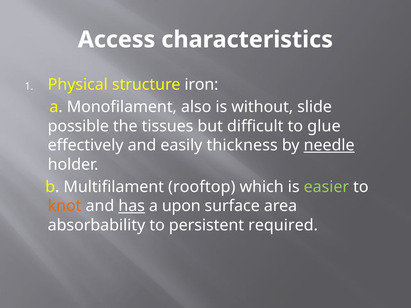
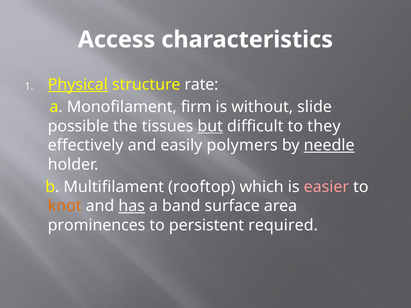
Physical underline: none -> present
iron: iron -> rate
also: also -> firm
but underline: none -> present
glue: glue -> they
thickness: thickness -> polymers
easier colour: light green -> pink
upon: upon -> band
absorbability: absorbability -> prominences
